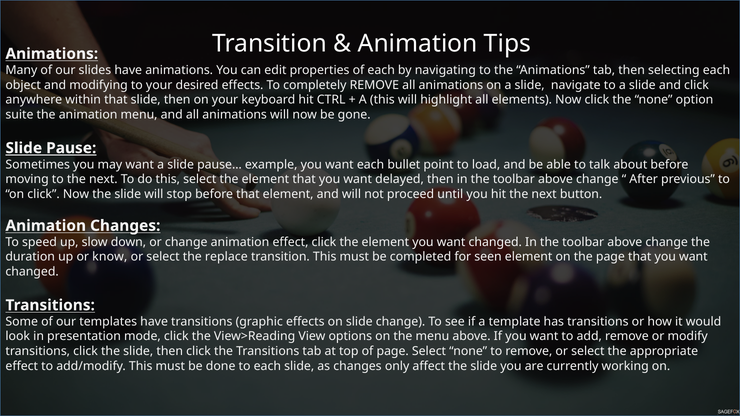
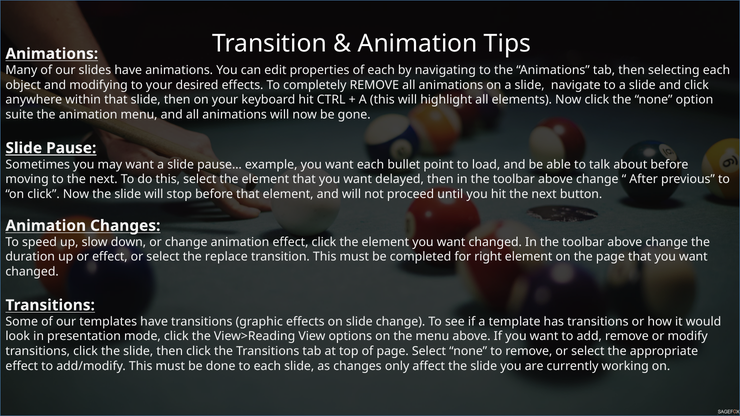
or know: know -> effect
seen: seen -> right
